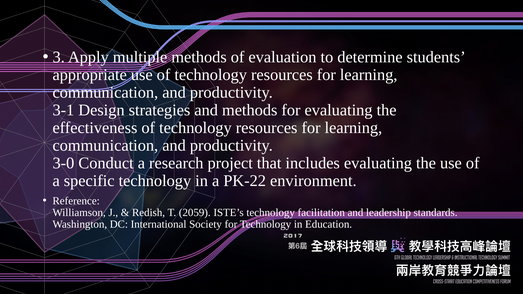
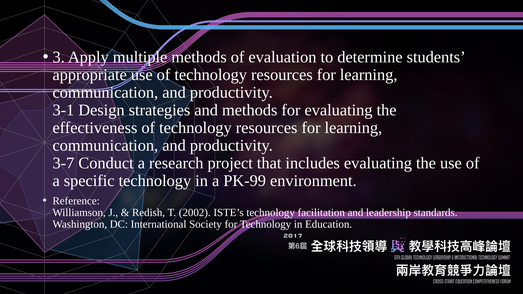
3-0: 3-0 -> 3-7
PK-22: PK-22 -> PK-99
2059: 2059 -> 2002
